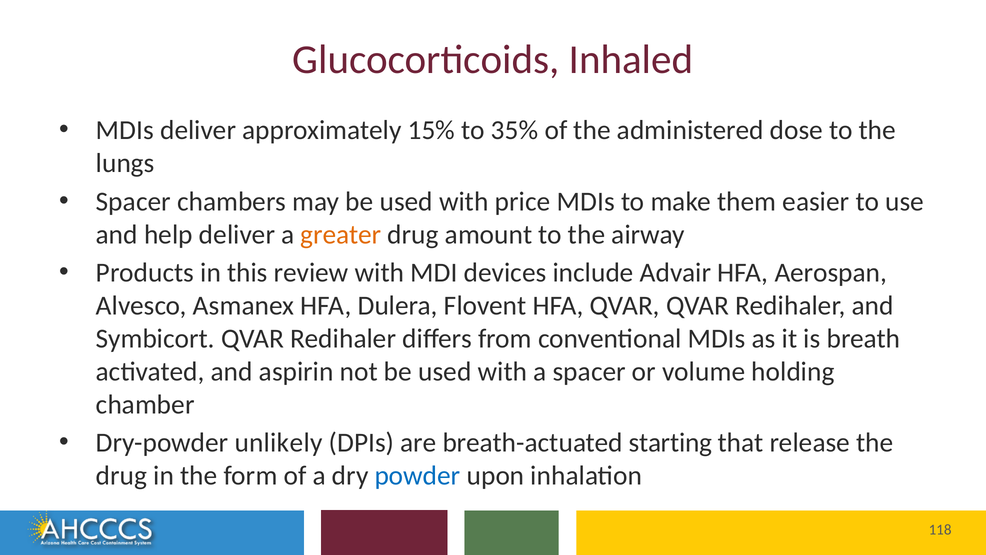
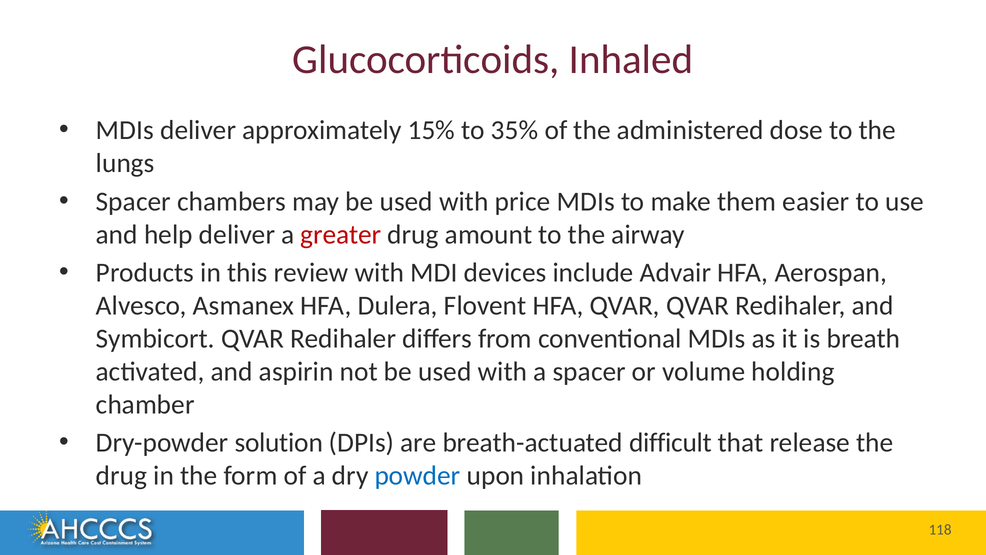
greater colour: orange -> red
unlikely: unlikely -> solution
starting: starting -> difficult
